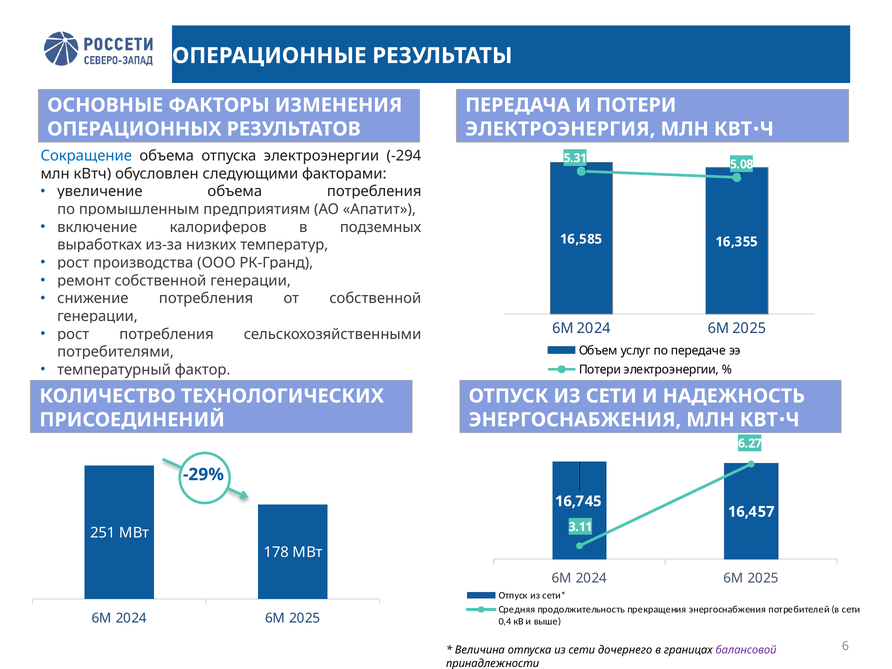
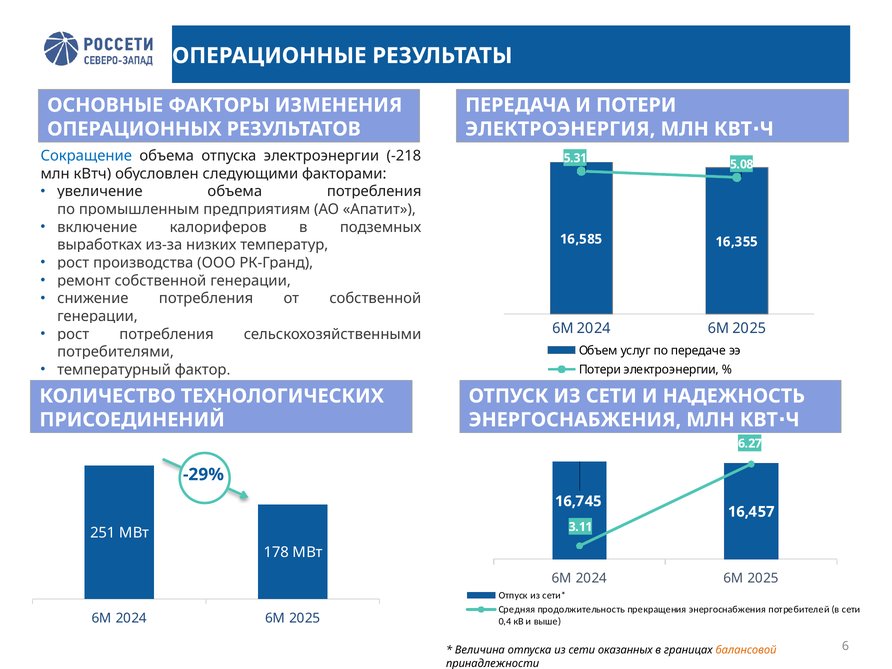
-294: -294 -> -218
дочернего: дочернего -> оказанных
балансовой colour: purple -> orange
